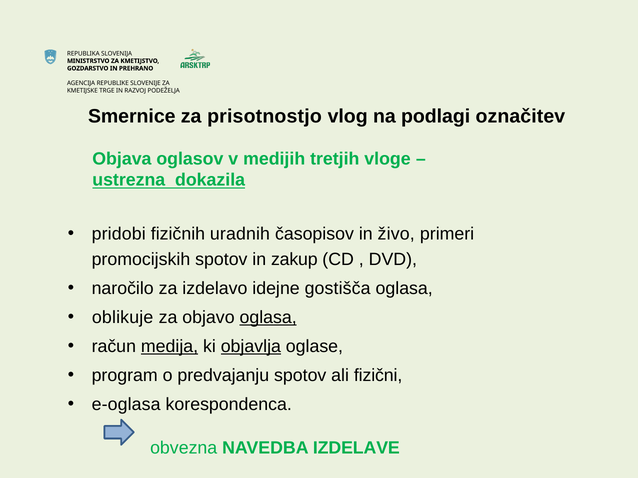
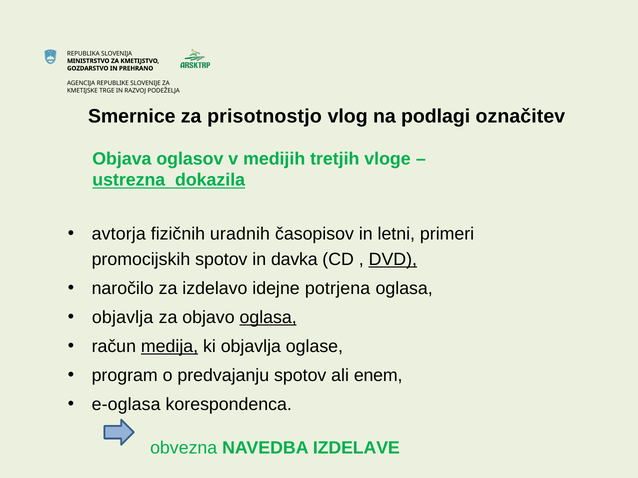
pridobi: pridobi -> avtorja
živo: živo -> letni
zakup: zakup -> davka
DVD underline: none -> present
gostišča: gostišča -> potrjena
oblikuje at (123, 318): oblikuje -> objavlja
objavlja at (251, 347) underline: present -> none
fizični: fizični -> enem
